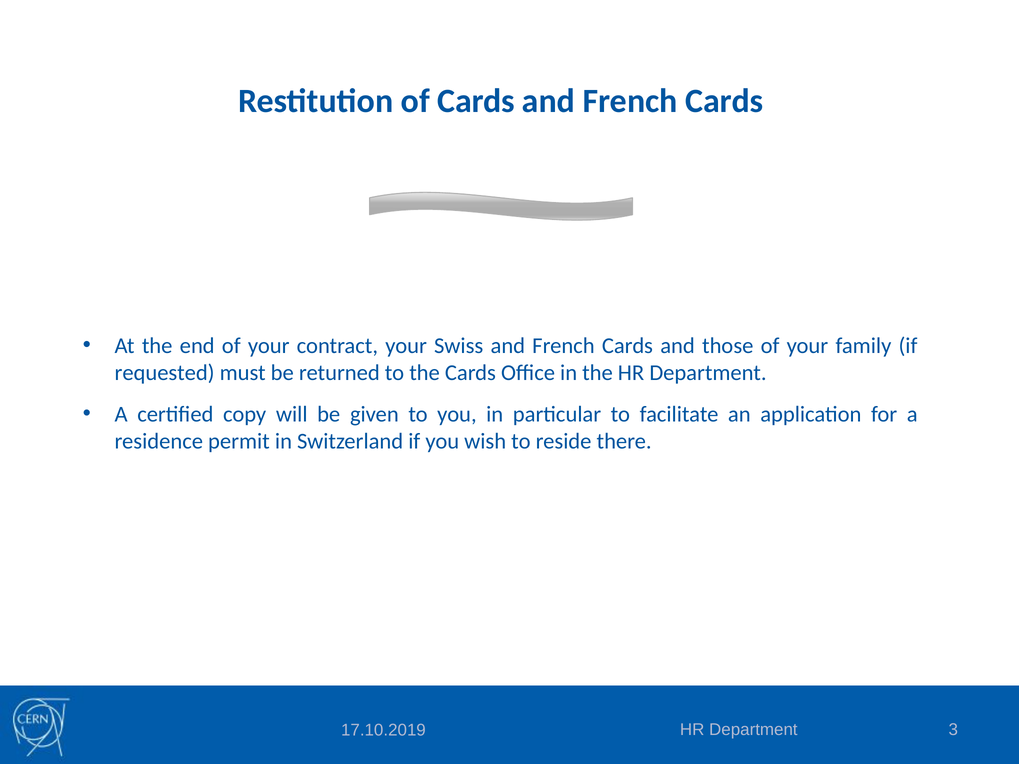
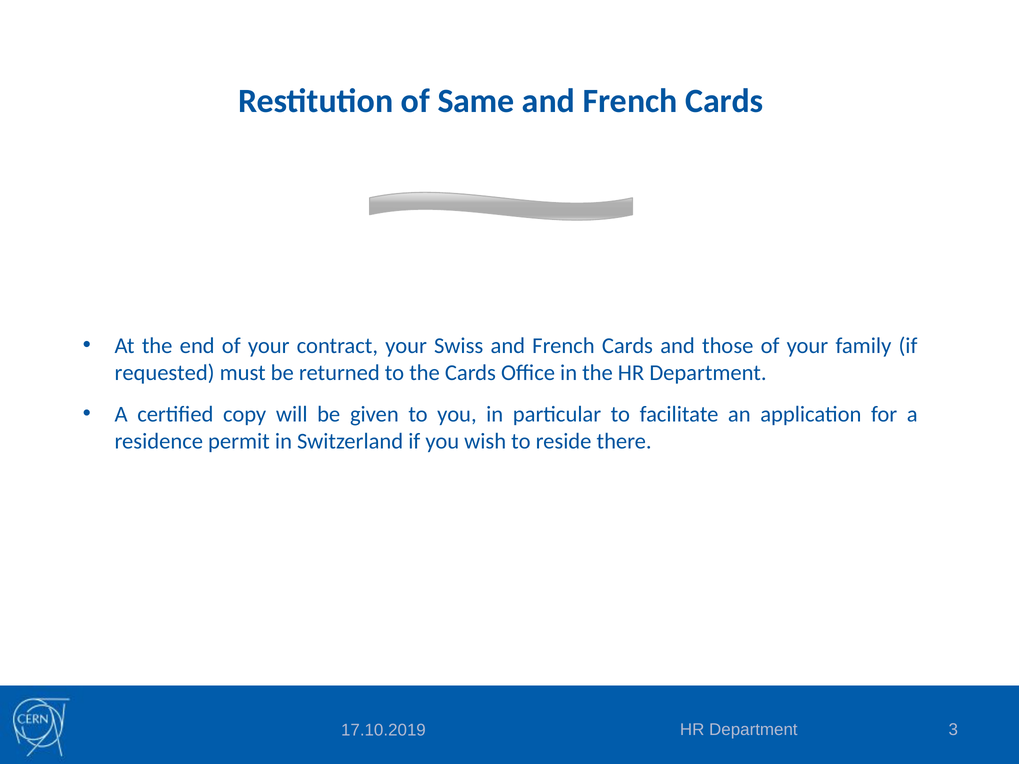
of Cards: Cards -> Same
